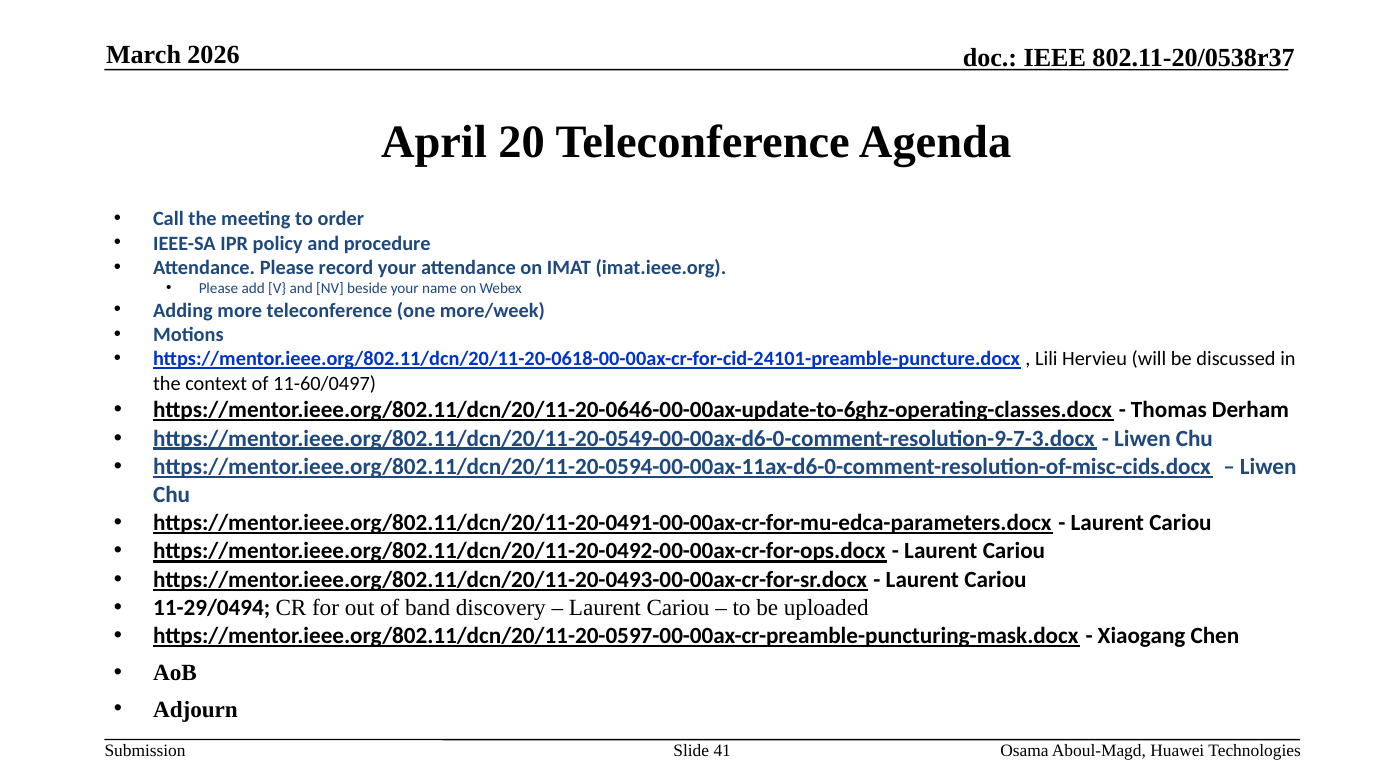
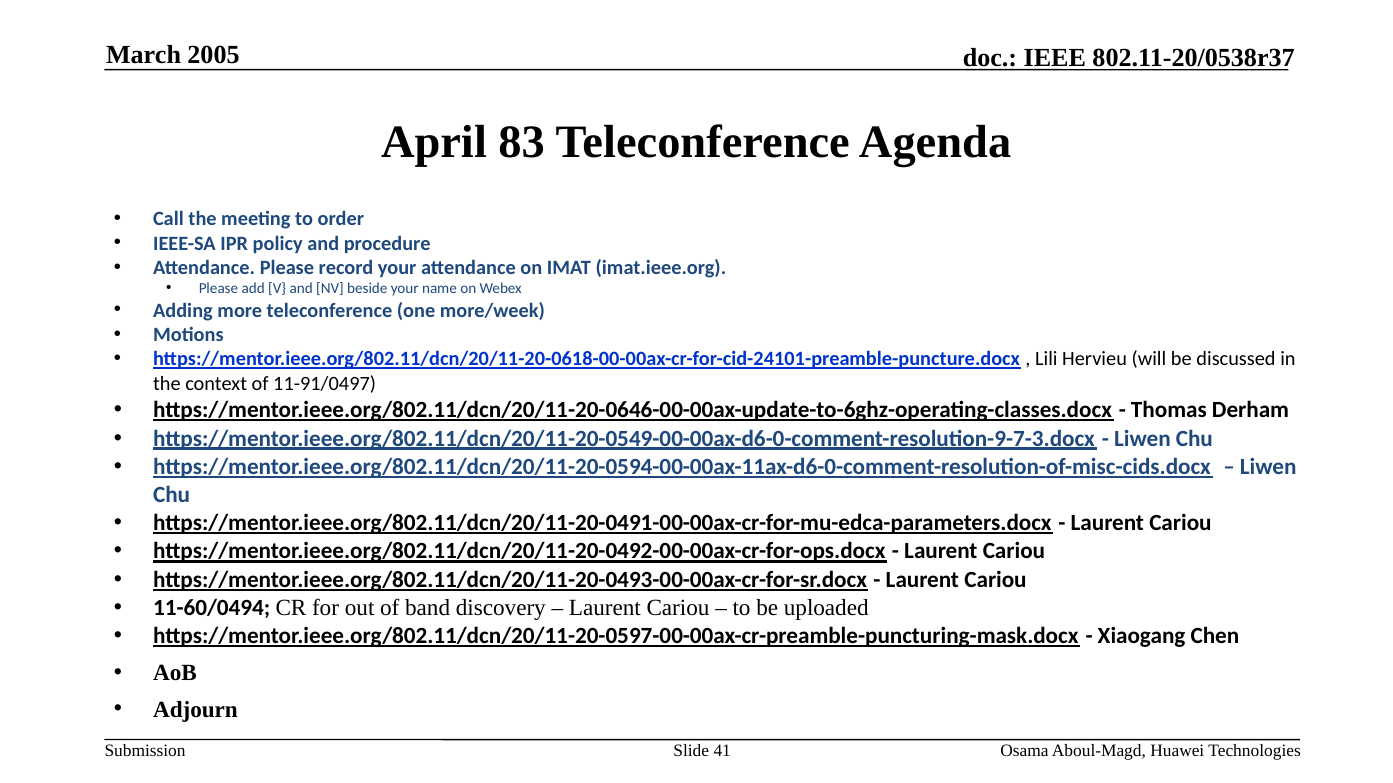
2026: 2026 -> 2005
20: 20 -> 83
11-60/0497: 11-60/0497 -> 11-91/0497
11-29/0494: 11-29/0494 -> 11-60/0494
